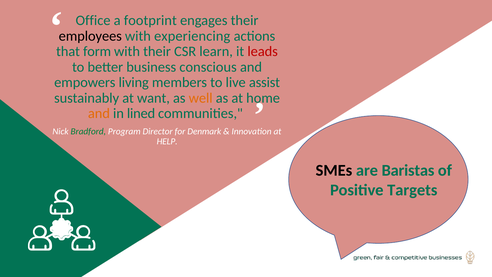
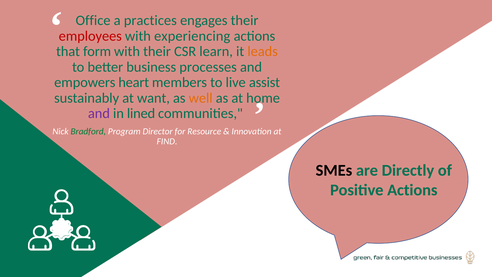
footprint: footprint -> practices
employees colour: black -> red
leads colour: red -> orange
conscious: conscious -> processes
living: living -> heart
and at (99, 113) colour: orange -> purple
Denmark: Denmark -> Resource
HELP: HELP -> FIND
Baristas: Baristas -> Directly
Positive Targets: Targets -> Actions
